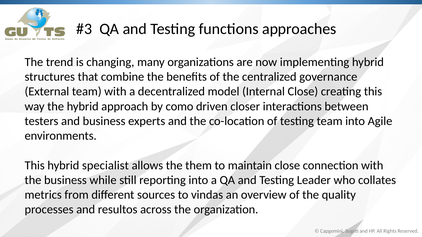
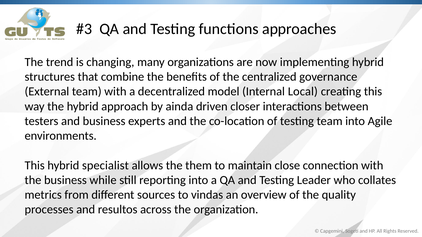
Internal Close: Close -> Local
como: como -> ainda
